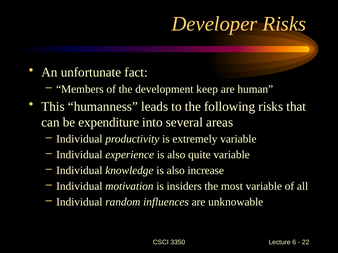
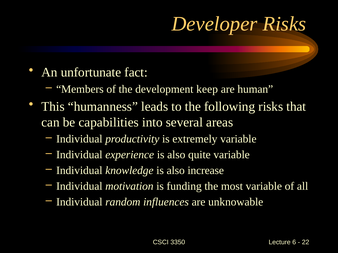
expenditure: expenditure -> capabilities
insiders: insiders -> funding
